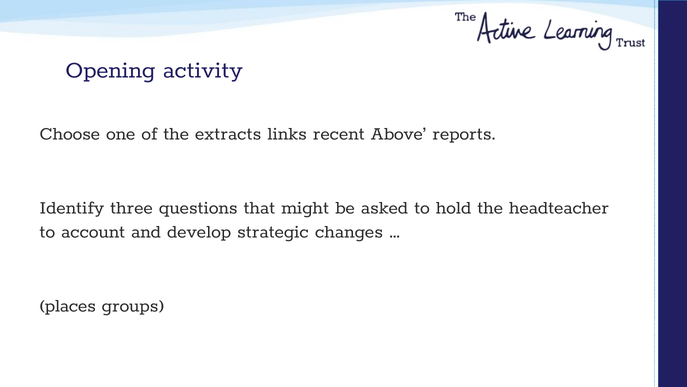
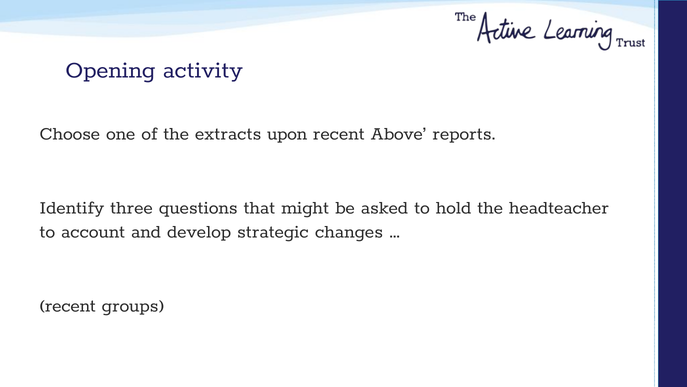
links: links -> upon
places at (68, 305): places -> recent
